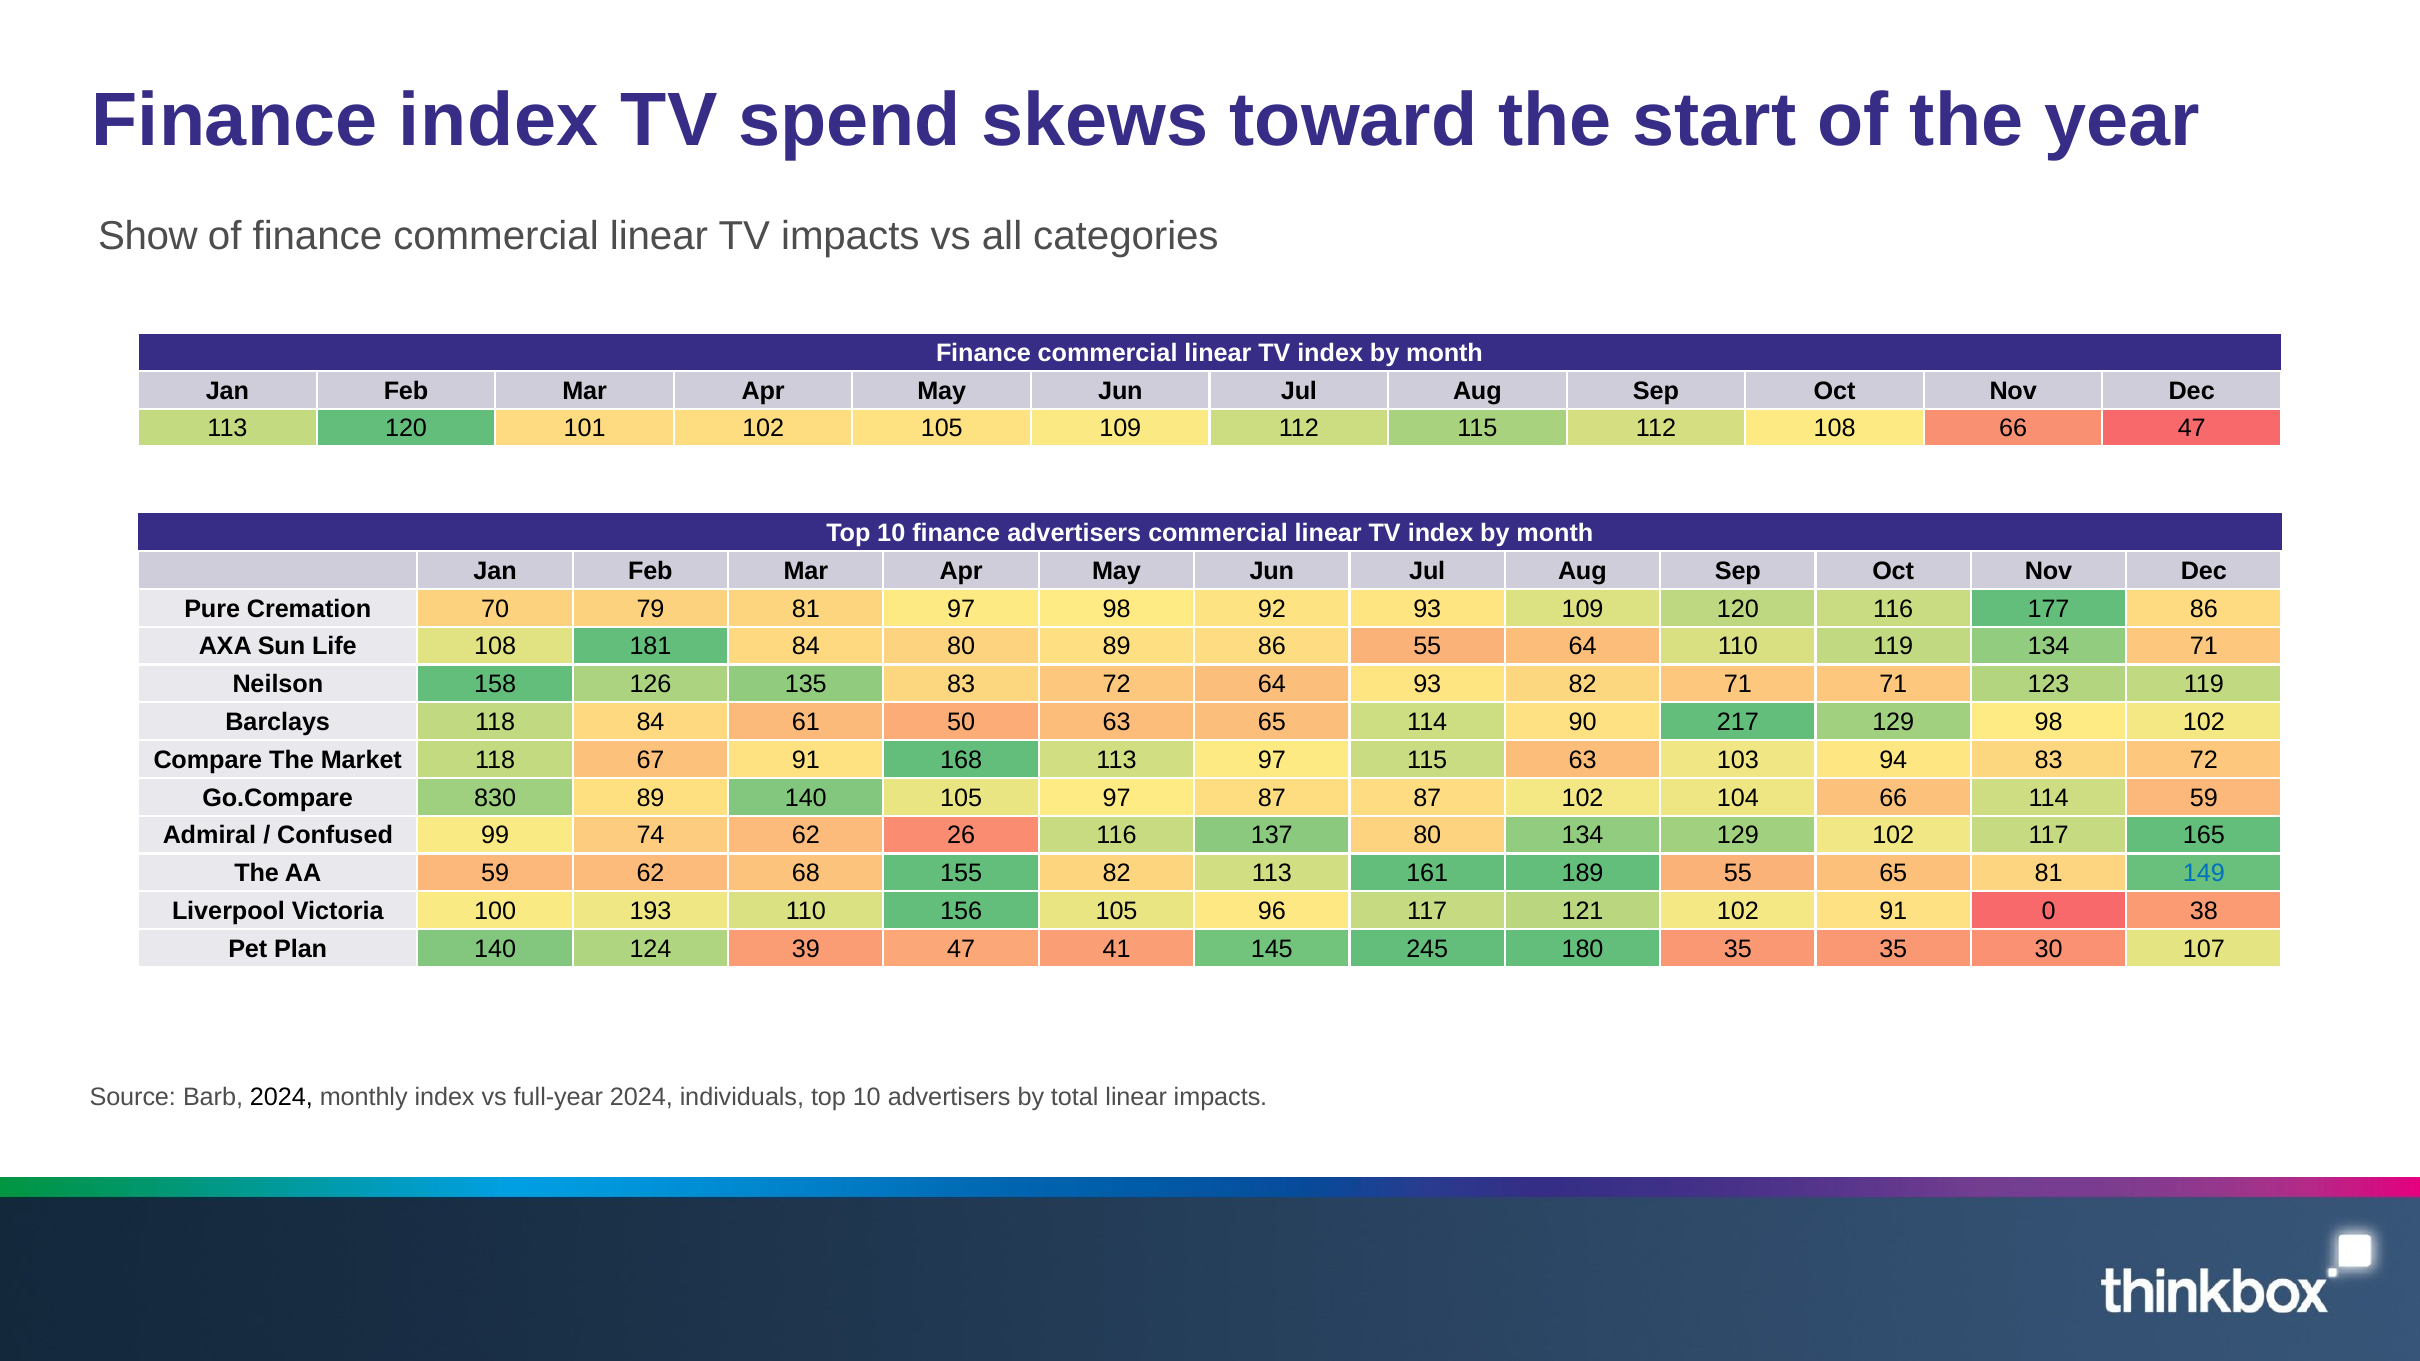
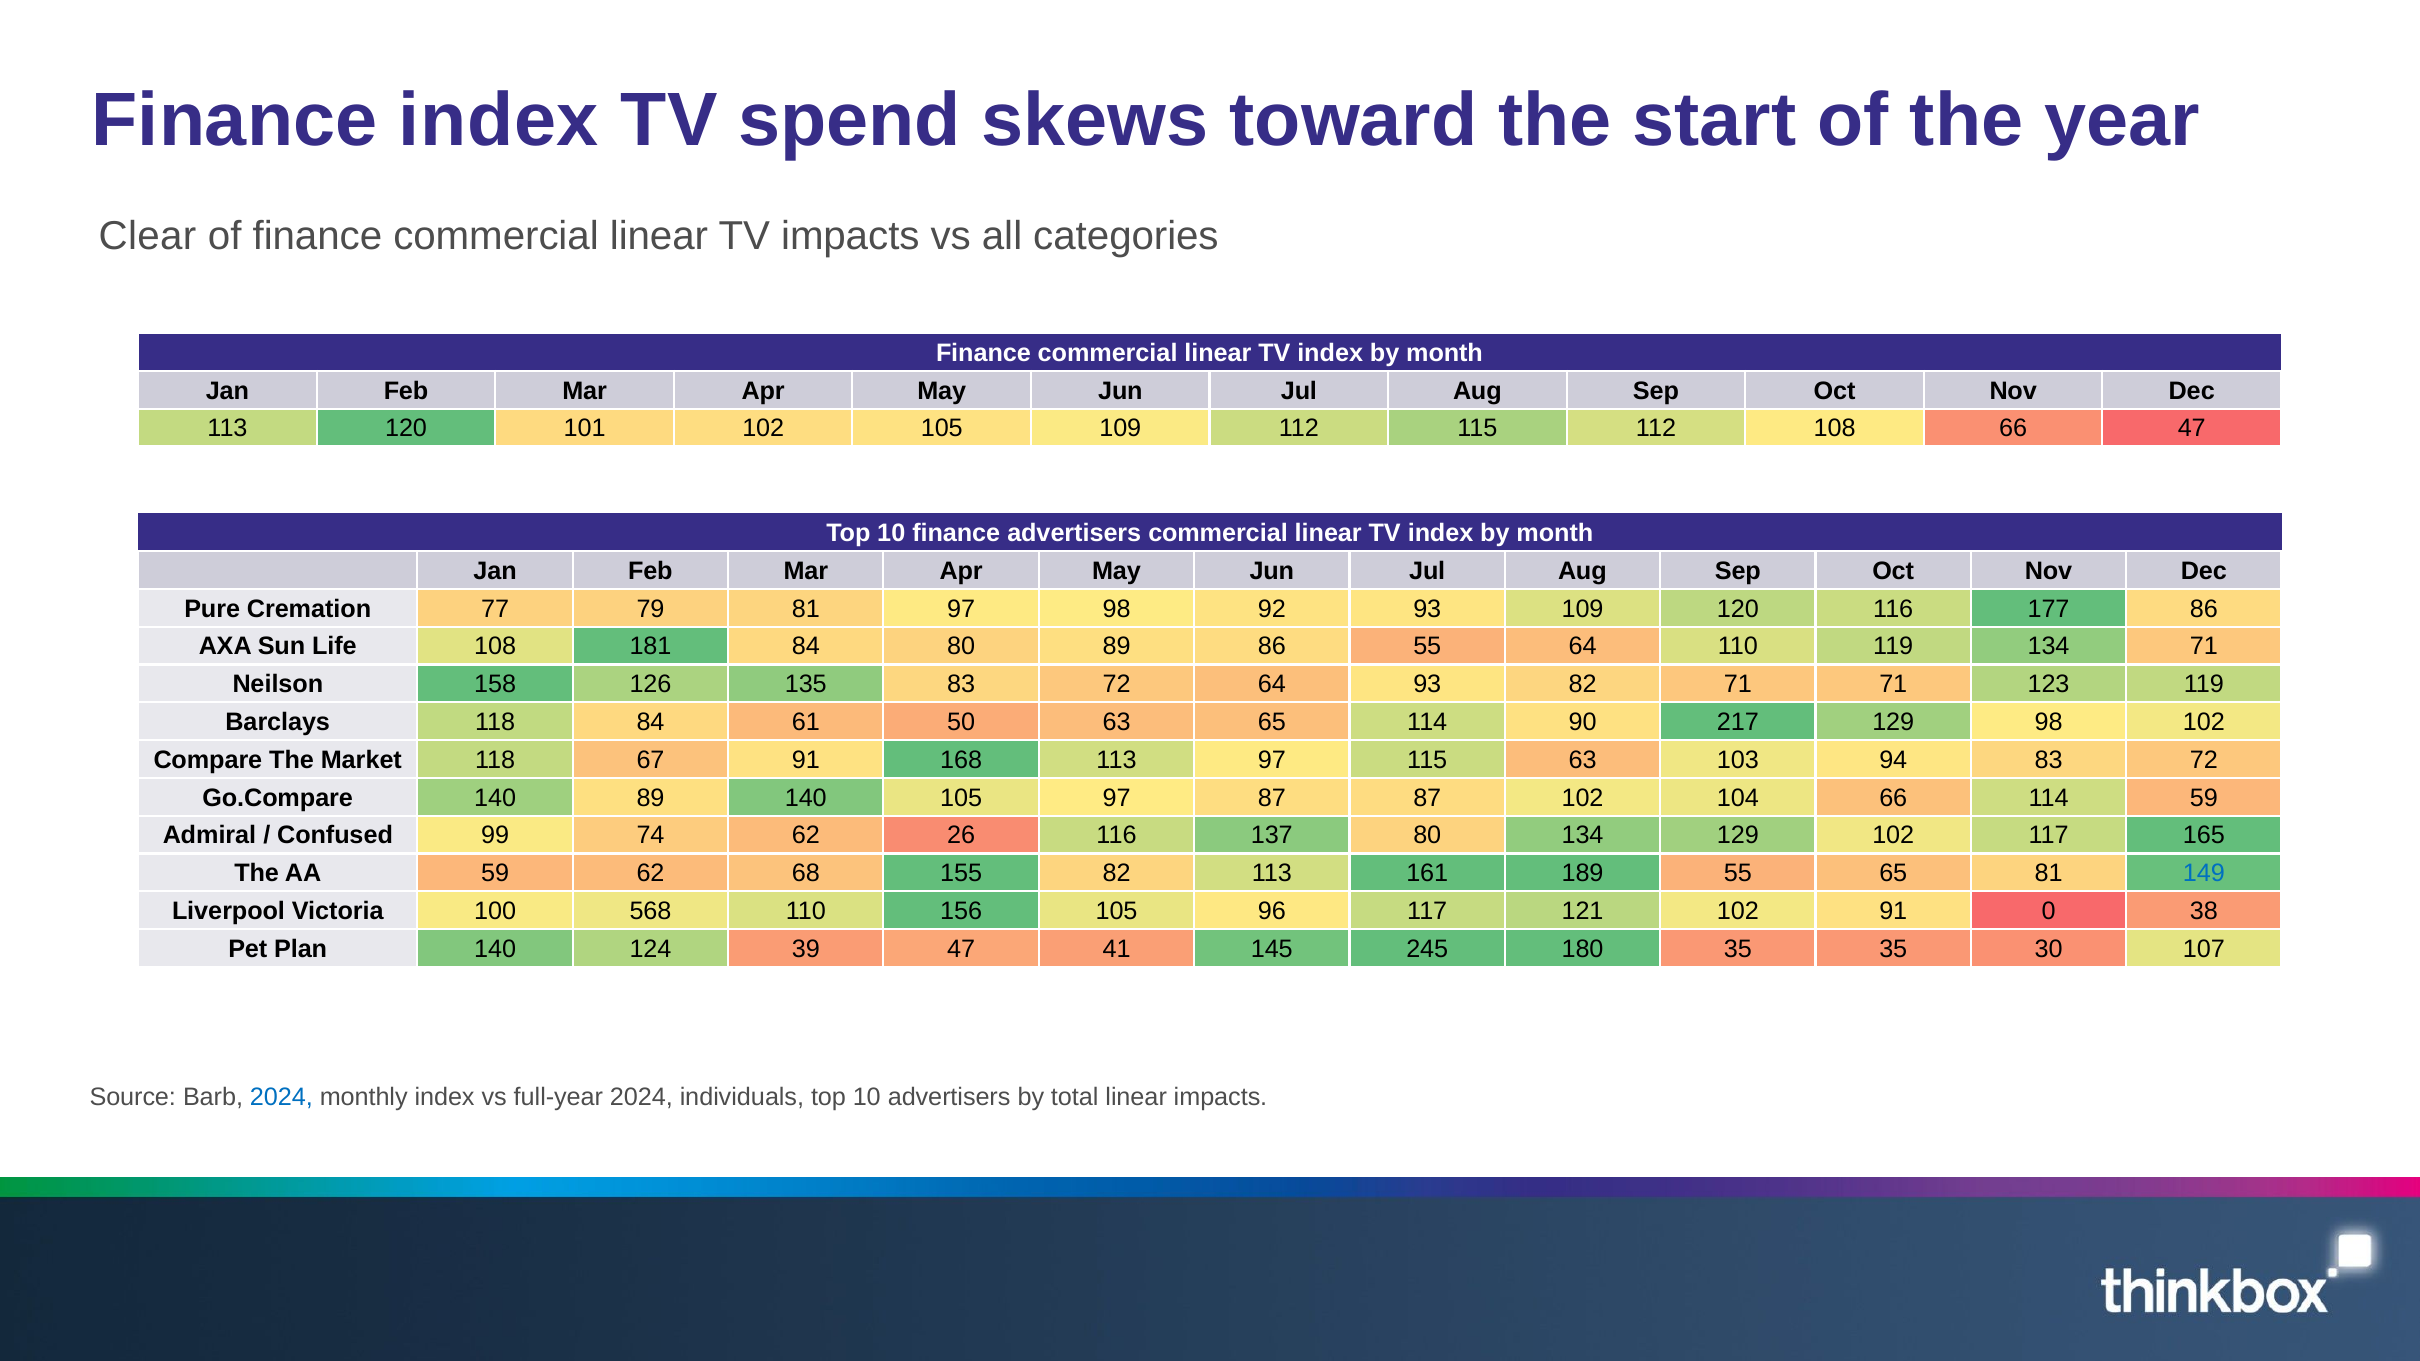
Show: Show -> Clear
70: 70 -> 77
Go.Compare 830: 830 -> 140
193: 193 -> 568
2024 at (281, 1098) colour: black -> blue
